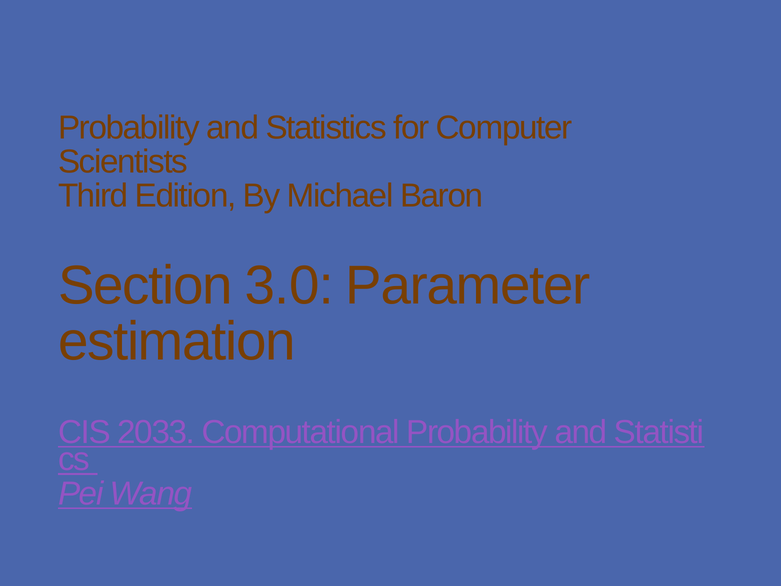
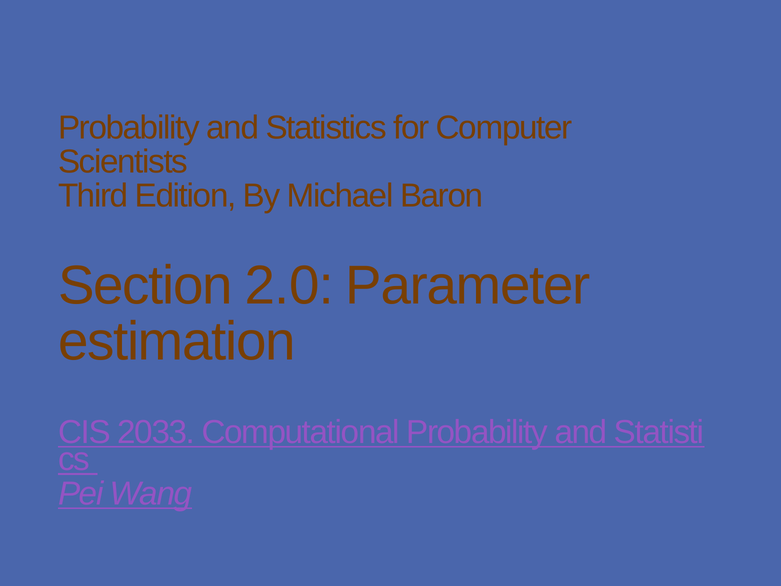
3.0: 3.0 -> 2.0
